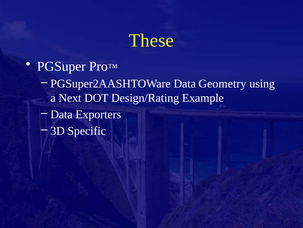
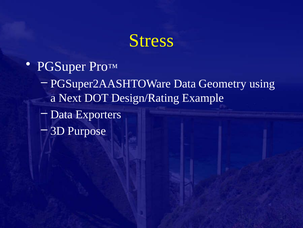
These: These -> Stress
Specific: Specific -> Purpose
